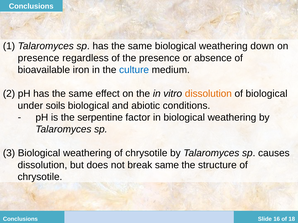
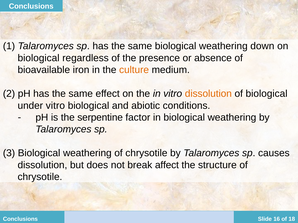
presence at (39, 58): presence -> biological
culture colour: blue -> orange
under soils: soils -> vitro
break same: same -> affect
